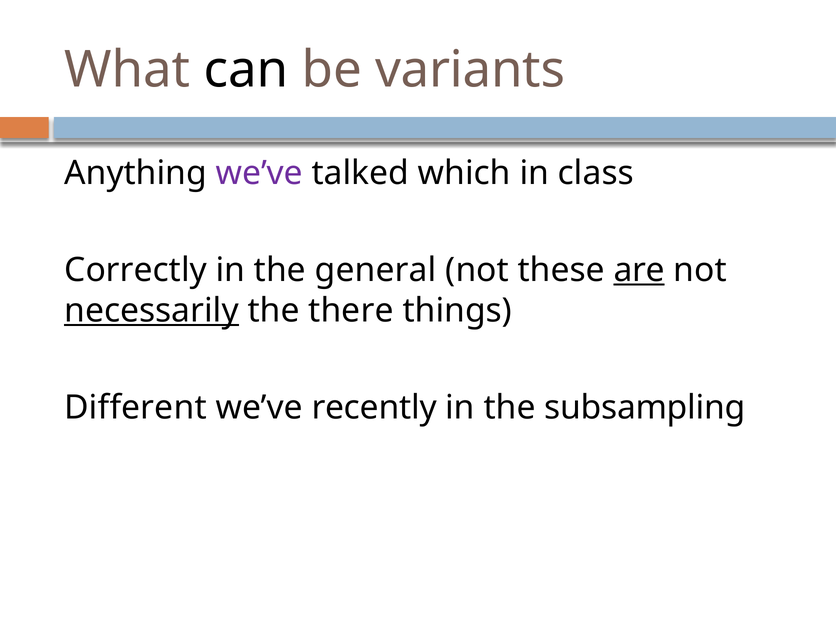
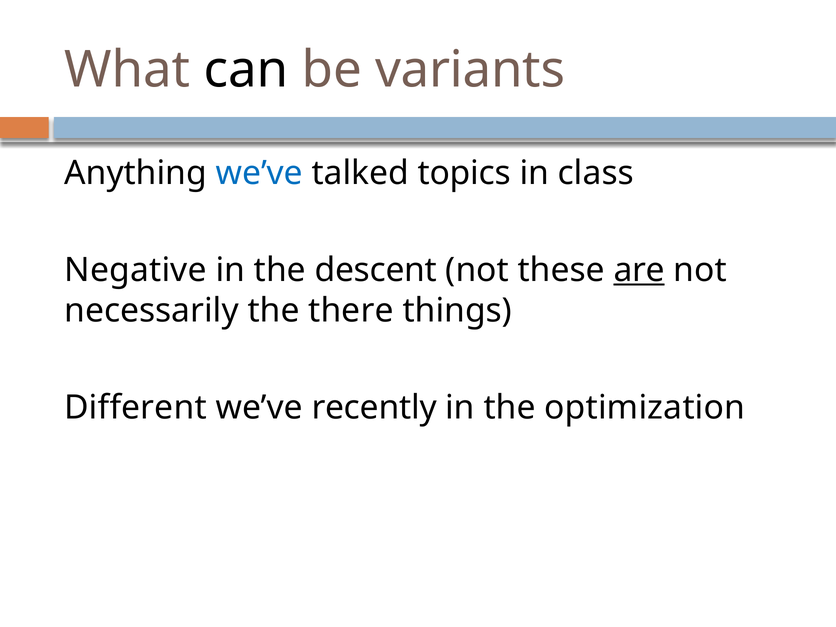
we’ve at (259, 173) colour: purple -> blue
which: which -> topics
Correctly: Correctly -> Negative
general: general -> descent
necessarily underline: present -> none
subsampling: subsampling -> optimization
